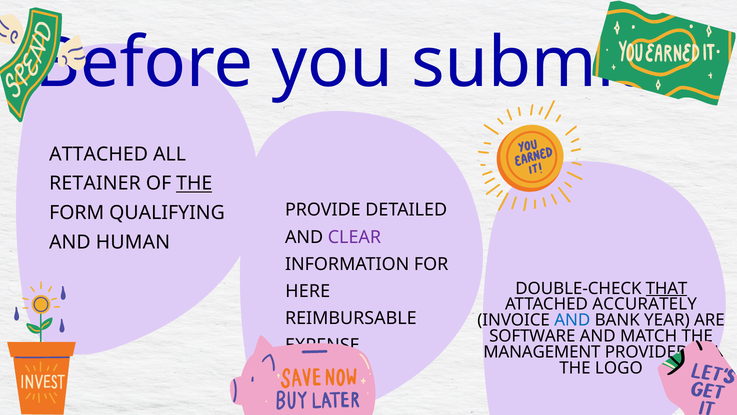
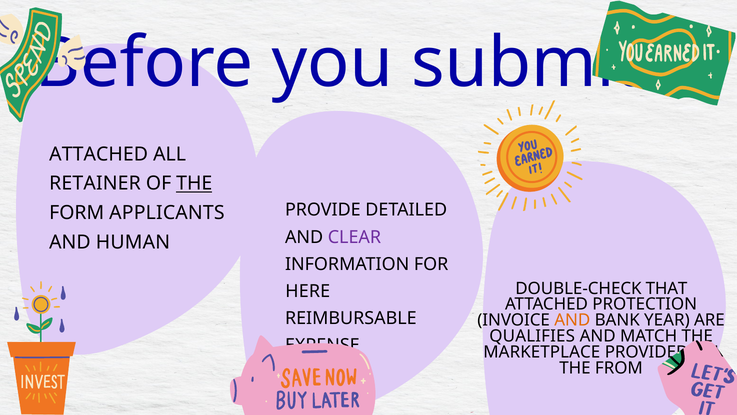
QUALIFYING: QUALIFYING -> APPLICANTS
THAT underline: present -> none
ACCURATELY: ACCURATELY -> PROTECTION
AND at (572, 320) colour: blue -> orange
SOFTWARE: SOFTWARE -> QUALIFIES
MANAGEMENT: MANAGEMENT -> MARKETPLACE
LOGO: LOGO -> FROM
